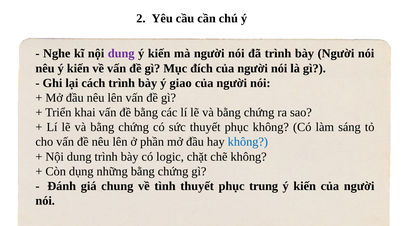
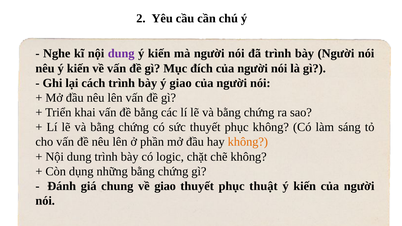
không at (248, 142) colour: blue -> orange
về tình: tình -> giao
trung: trung -> thuật
